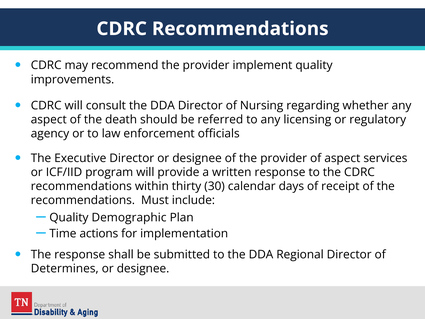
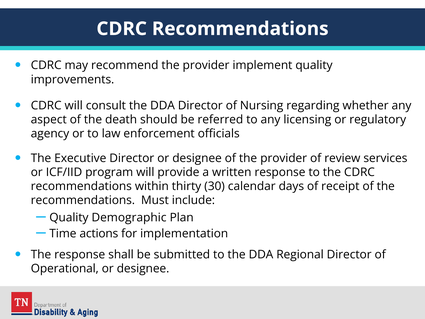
of aspect: aspect -> review
Determines: Determines -> Operational
